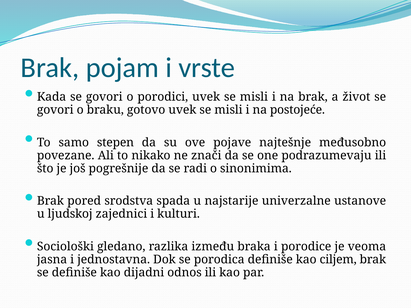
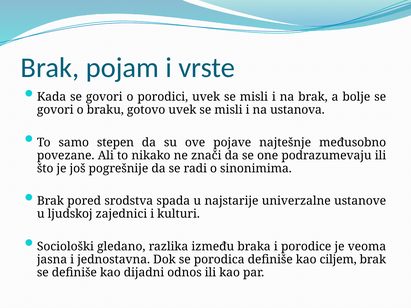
život: život -> bolje
postojeće: postojeće -> ustanova
